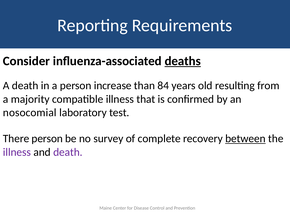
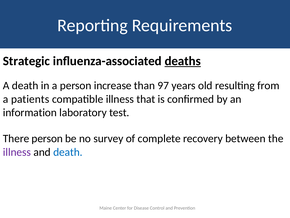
Consider: Consider -> Strategic
84: 84 -> 97
majority: majority -> patients
nosocomial: nosocomial -> information
between underline: present -> none
death at (68, 152) colour: purple -> blue
